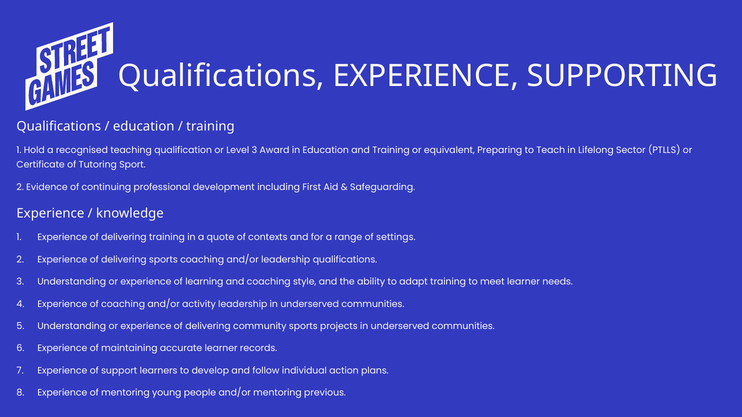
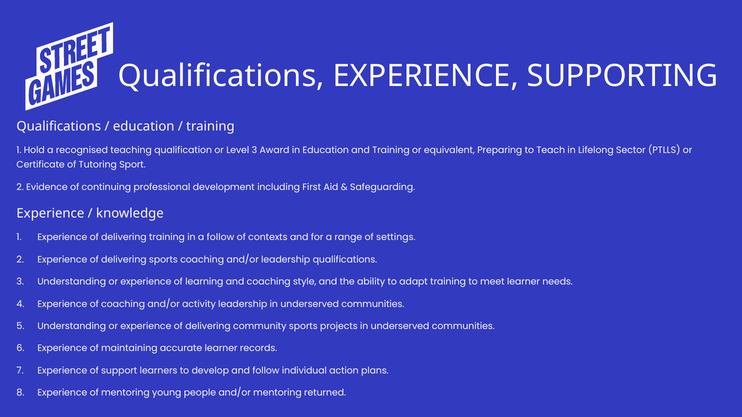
a quote: quote -> follow
previous: previous -> returned
